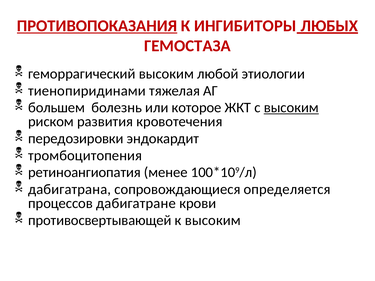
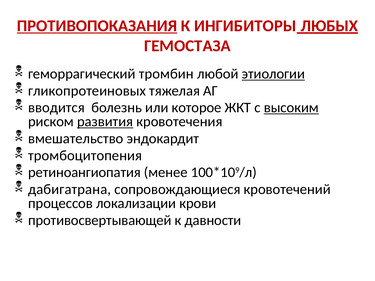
геморрагический высоким: высоким -> тромбин
этиологии underline: none -> present
тиенопиридинами: тиенопиридинами -> гликопротеиновых
большем: большем -> вводится
развития underline: none -> present
передозировки: передозировки -> вмешательство
определяется: определяется -> кровотечений
дабигатране: дабигатране -> локализации
к высоким: высоким -> давности
